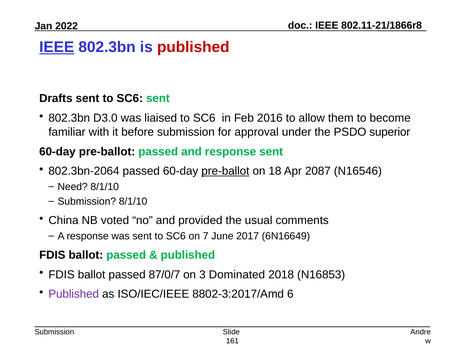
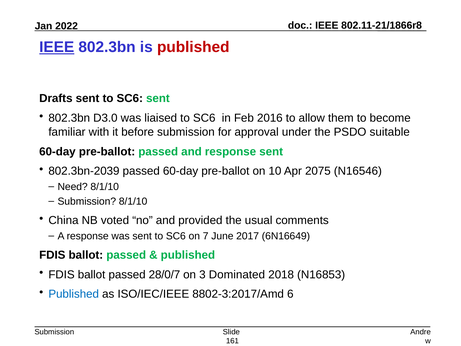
superior: superior -> suitable
802.3bn-2064: 802.3bn-2064 -> 802.3bn-2039
pre-ballot at (225, 171) underline: present -> none
18: 18 -> 10
2087: 2087 -> 2075
87/0/7: 87/0/7 -> 28/0/7
Published at (74, 294) colour: purple -> blue
